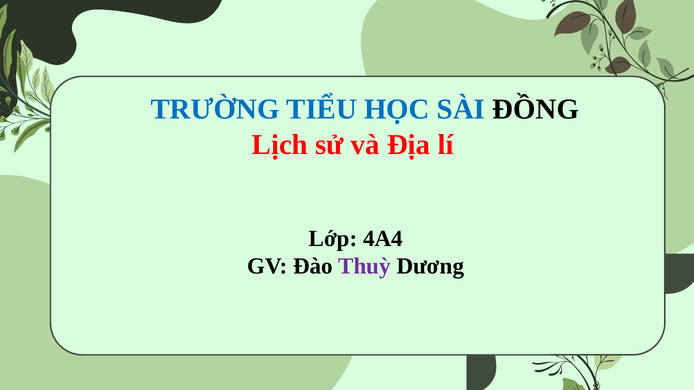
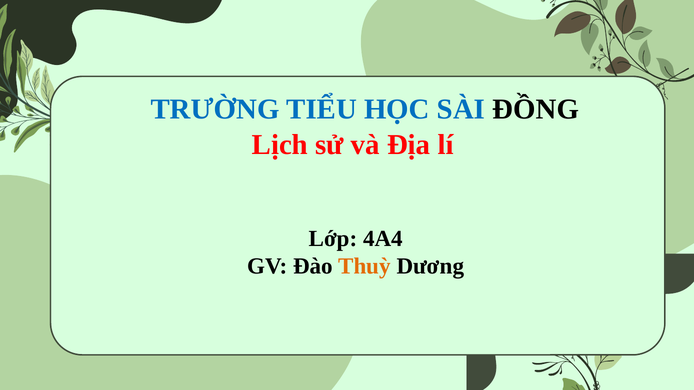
Thuỳ colour: purple -> orange
